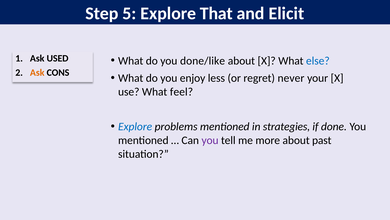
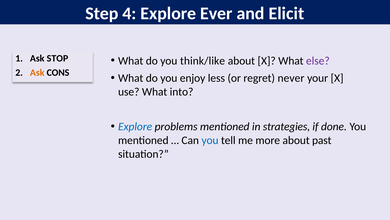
5: 5 -> 4
That: That -> Ever
USED: USED -> STOP
done/like: done/like -> think/like
else colour: blue -> purple
feel: feel -> into
you at (210, 140) colour: purple -> blue
